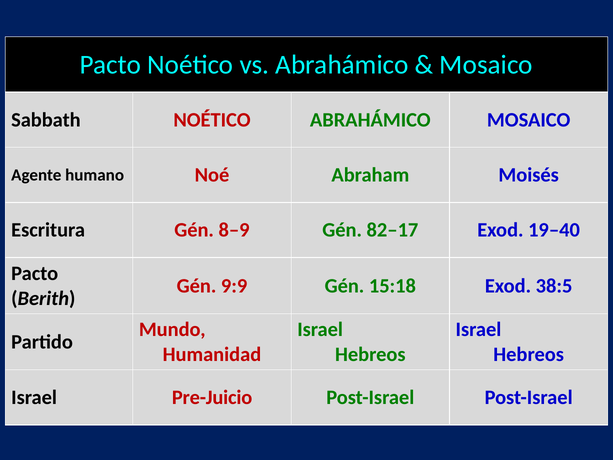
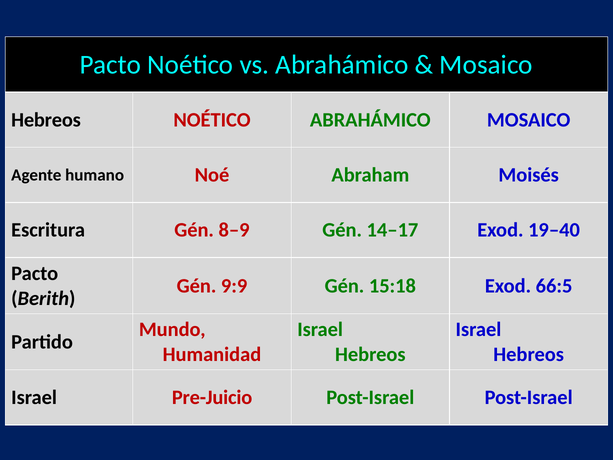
Sabbath at (46, 120): Sabbath -> Hebreos
82‒17: 82‒17 -> 14‒17
38:5: 38:5 -> 66:5
